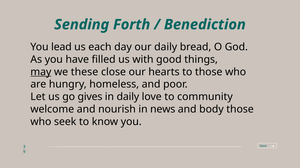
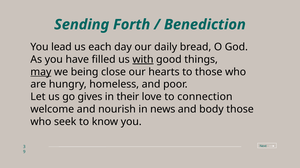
with underline: none -> present
these: these -> being
in daily: daily -> their
community: community -> connection
